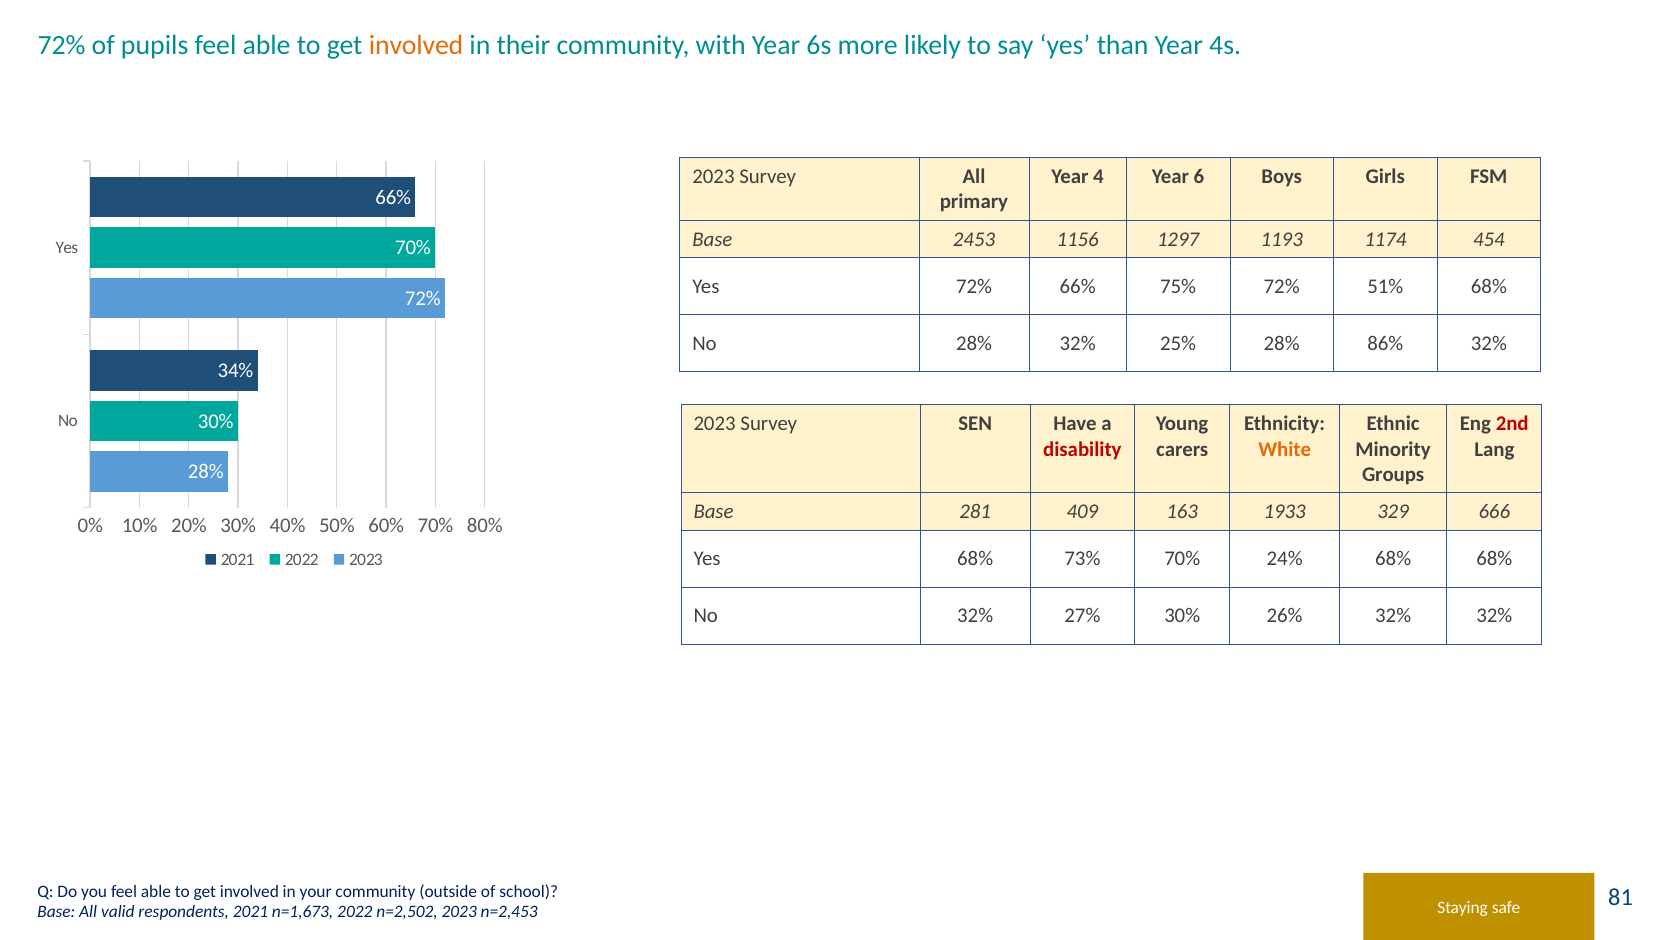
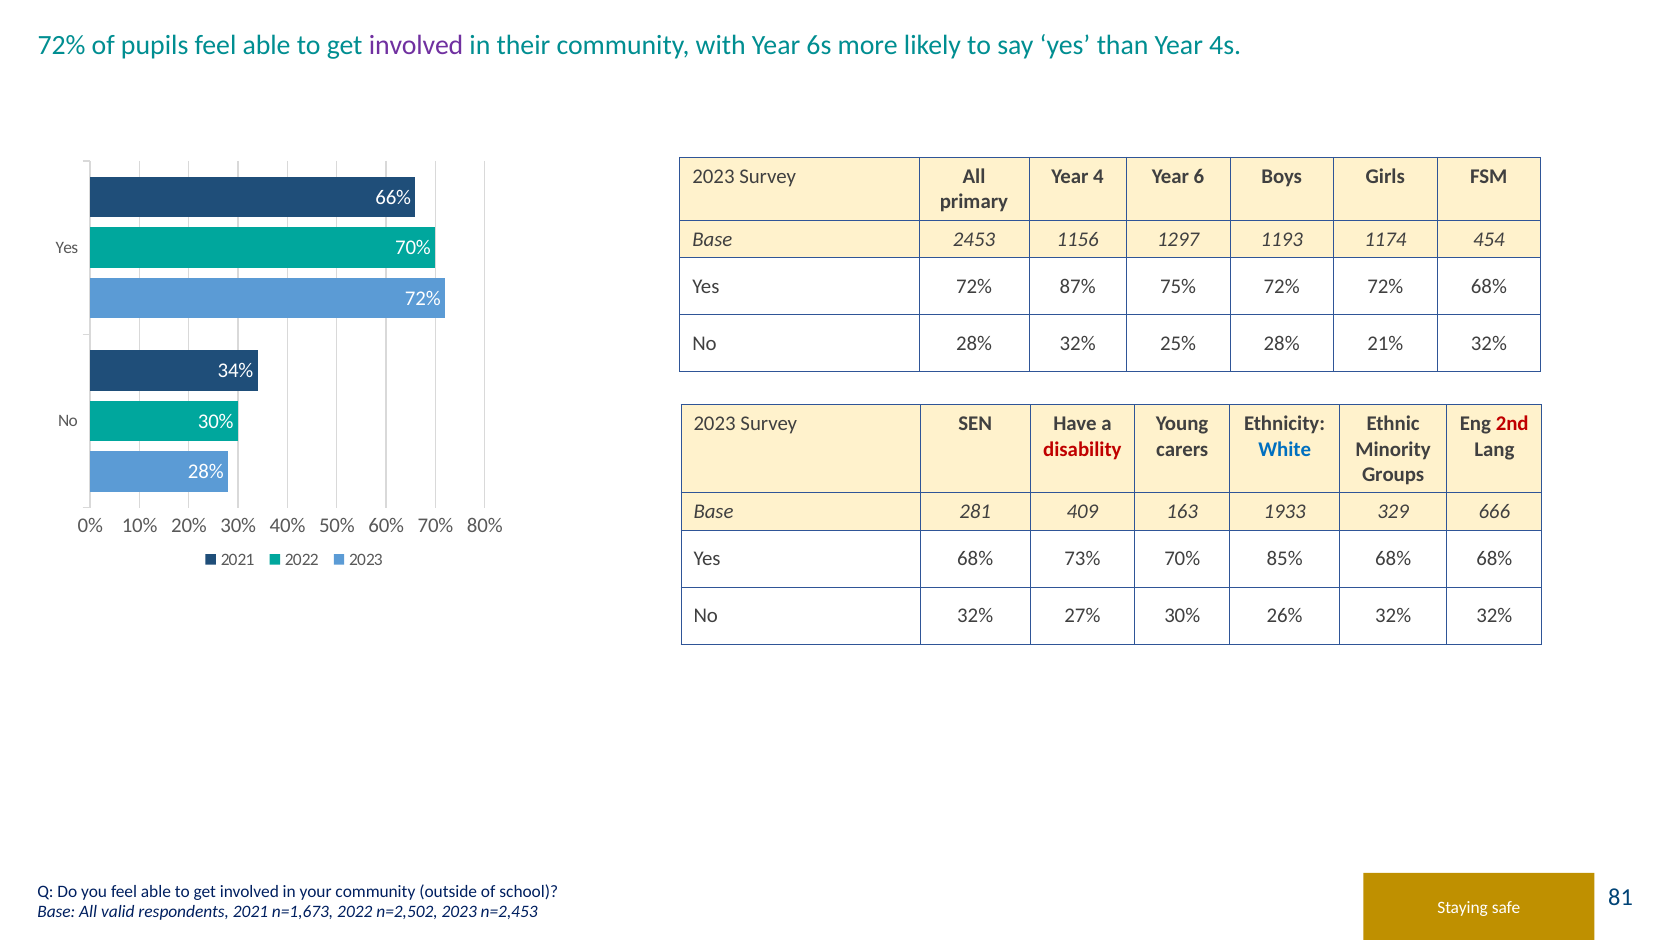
involved at (416, 46) colour: orange -> purple
72% 66%: 66% -> 87%
72% 51%: 51% -> 72%
86%: 86% -> 21%
White colour: orange -> blue
24%: 24% -> 85%
